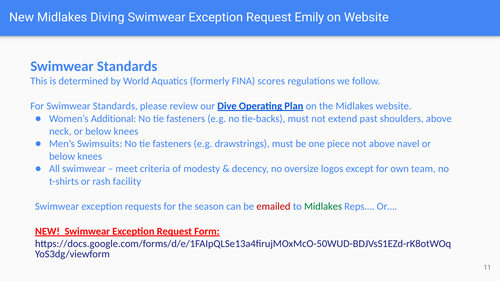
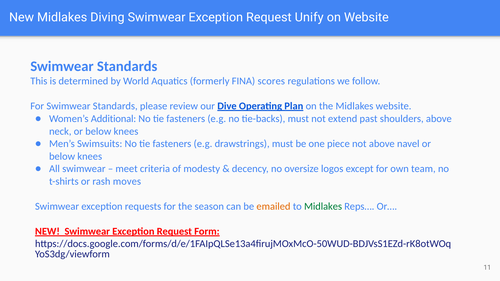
Emily: Emily -> Unify
facility: facility -> moves
emailed colour: red -> orange
